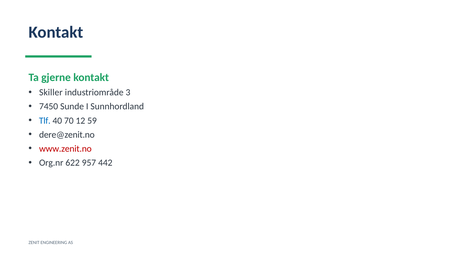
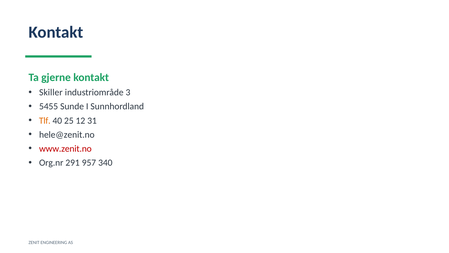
7450: 7450 -> 5455
Tlf colour: blue -> orange
70: 70 -> 25
59: 59 -> 31
dere@zenit.no: dere@zenit.no -> hele@zenit.no
622: 622 -> 291
442: 442 -> 340
